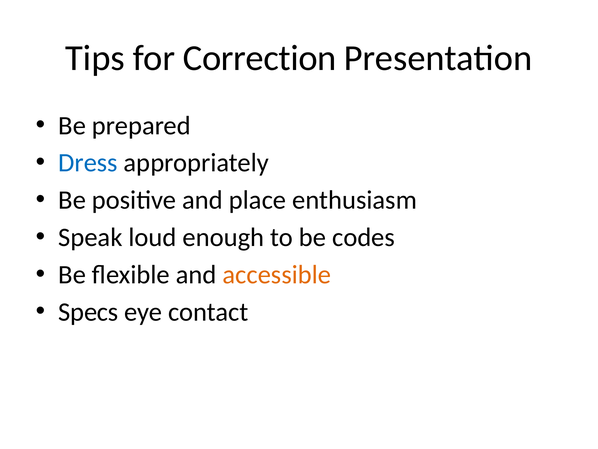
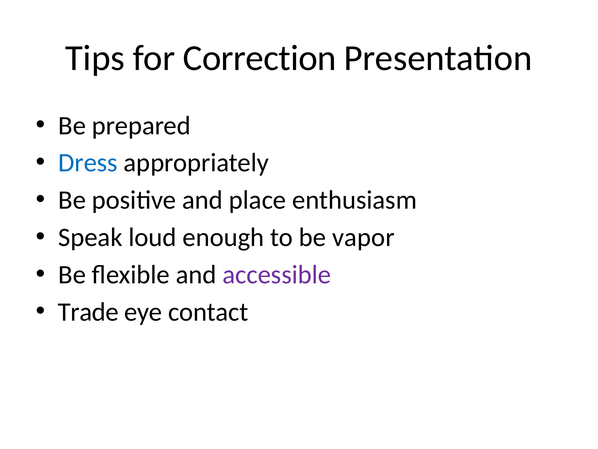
codes: codes -> vapor
accessible colour: orange -> purple
Specs: Specs -> Trade
